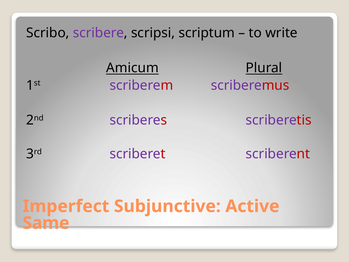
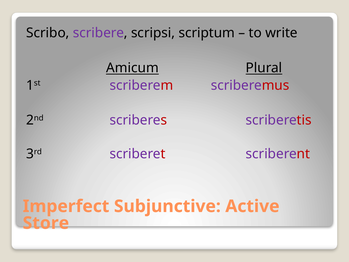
Same: Same -> Store
